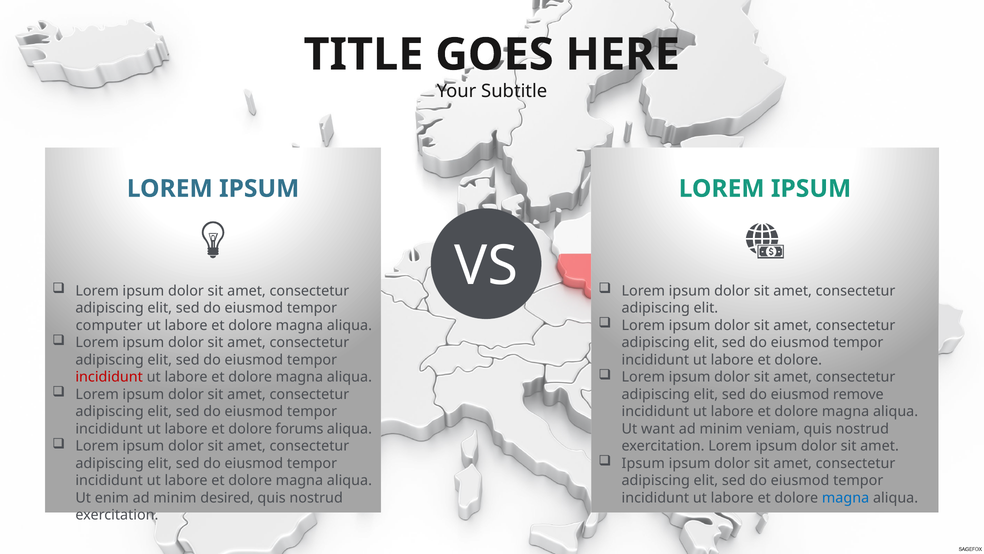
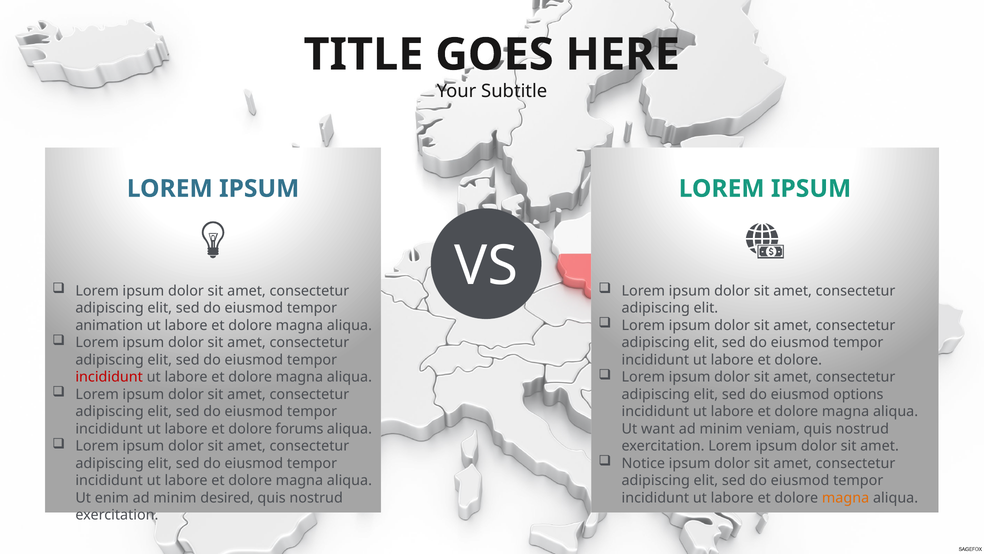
computer: computer -> animation
remove: remove -> options
Ipsum at (643, 463): Ipsum -> Notice
magna at (846, 497) colour: blue -> orange
